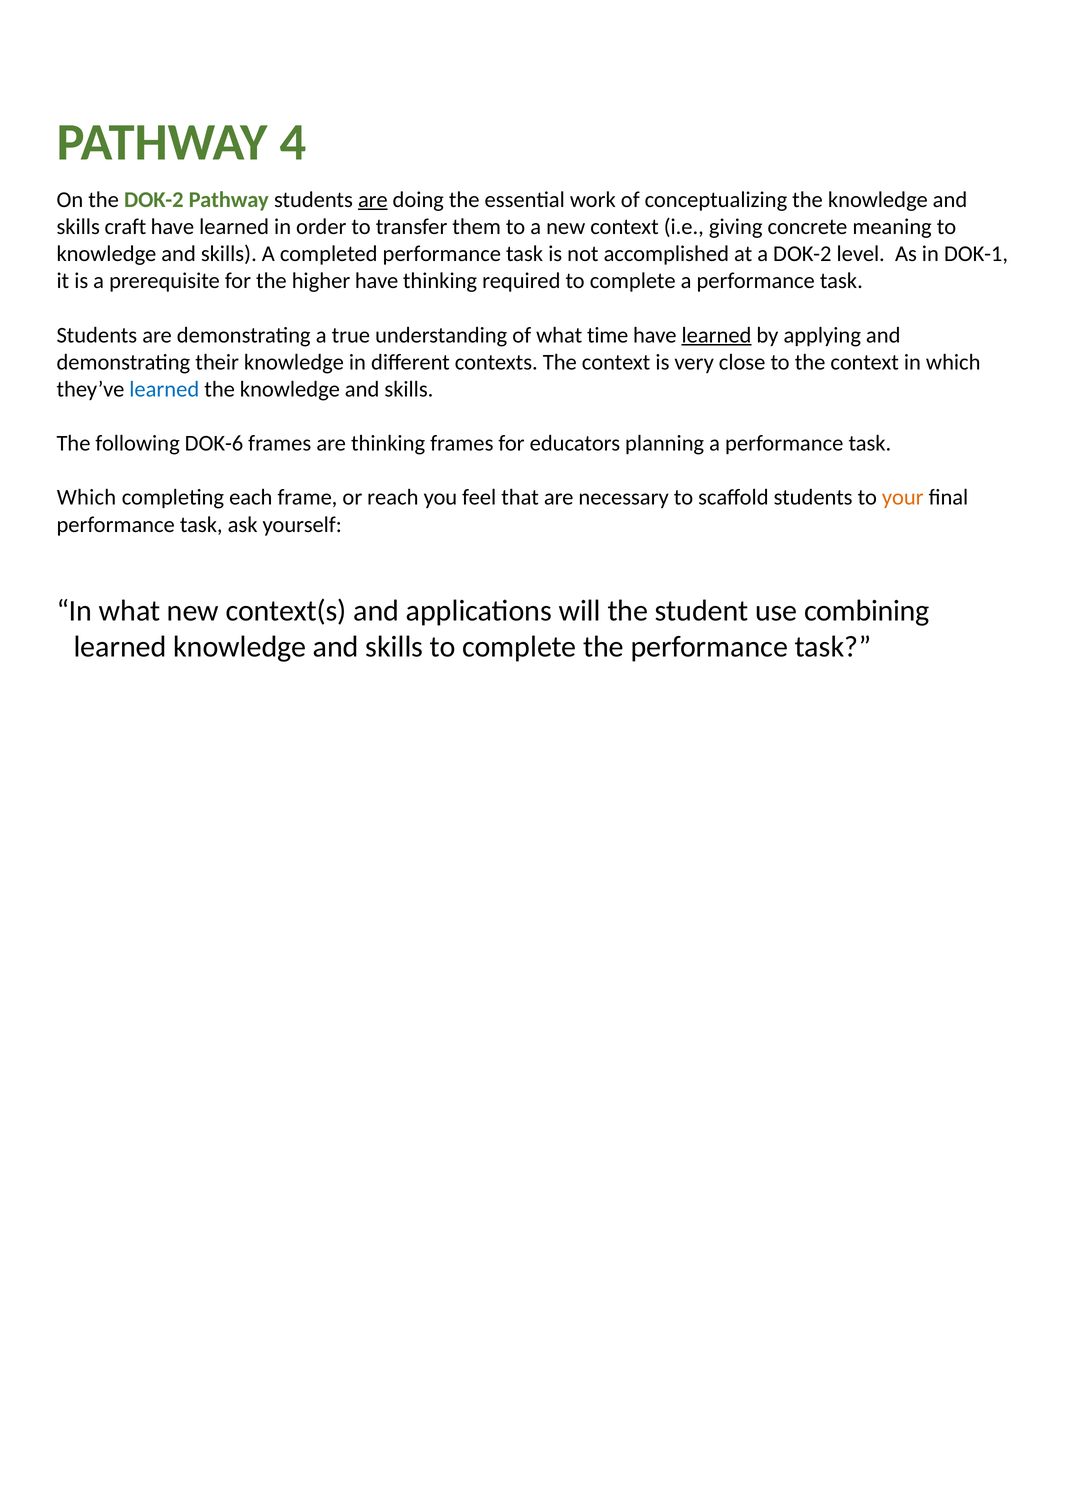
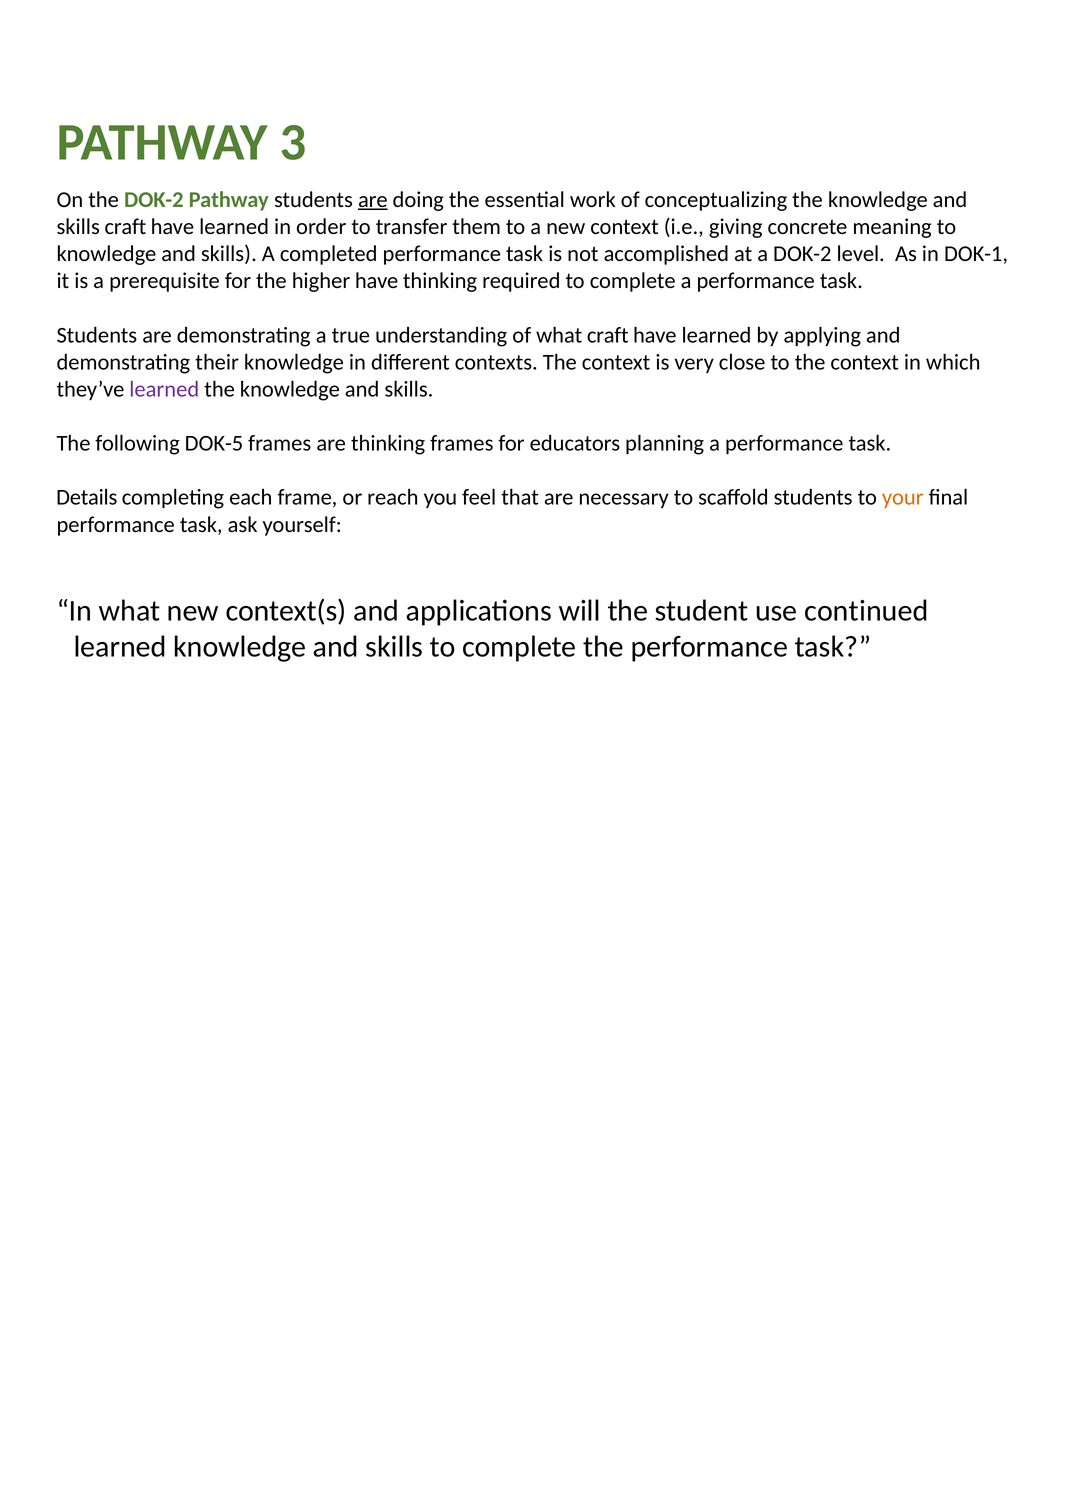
4: 4 -> 3
what time: time -> craft
learned at (716, 335) underline: present -> none
learned at (164, 389) colour: blue -> purple
DOK-6: DOK-6 -> DOK-5
Which at (87, 498): Which -> Details
combining: combining -> continued
